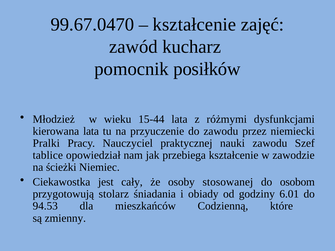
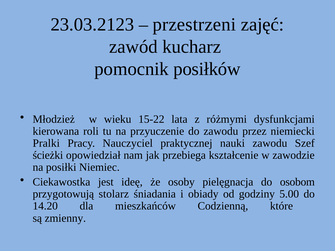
99.67.0470: 99.67.0470 -> 23.03.2123
kształcenie at (194, 24): kształcenie -> przestrzeni
15-44: 15-44 -> 15-22
kierowana lata: lata -> roli
tablice: tablice -> ścieżki
ścieżki: ścieżki -> posiłki
cały: cały -> ideę
stosowanej: stosowanej -> pielęgnacja
6.01: 6.01 -> 5.00
94.53: 94.53 -> 14.20
